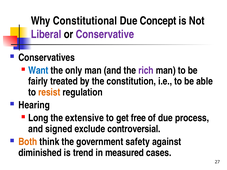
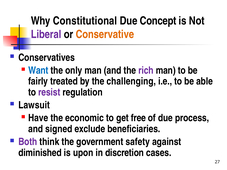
Conservative colour: purple -> orange
constitution: constitution -> challenging
resist colour: orange -> purple
Hearing: Hearing -> Lawsuit
Long: Long -> Have
extensive: extensive -> economic
controversial: controversial -> beneficiaries
Both colour: orange -> purple
trend: trend -> upon
measured: measured -> discretion
